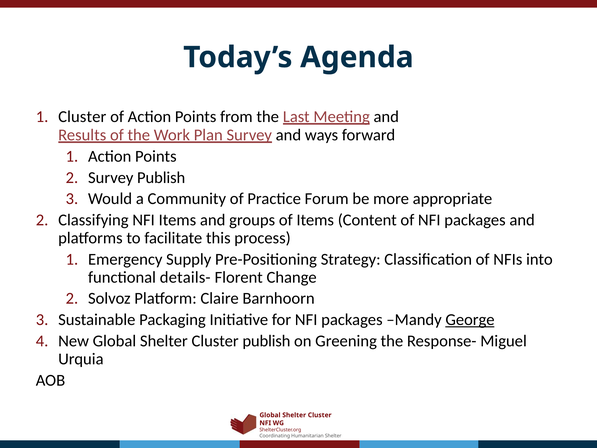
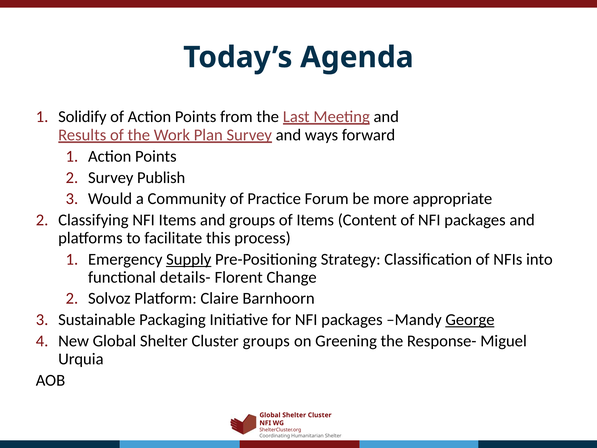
Cluster at (82, 117): Cluster -> Solidify
Supply underline: none -> present
Cluster publish: publish -> groups
